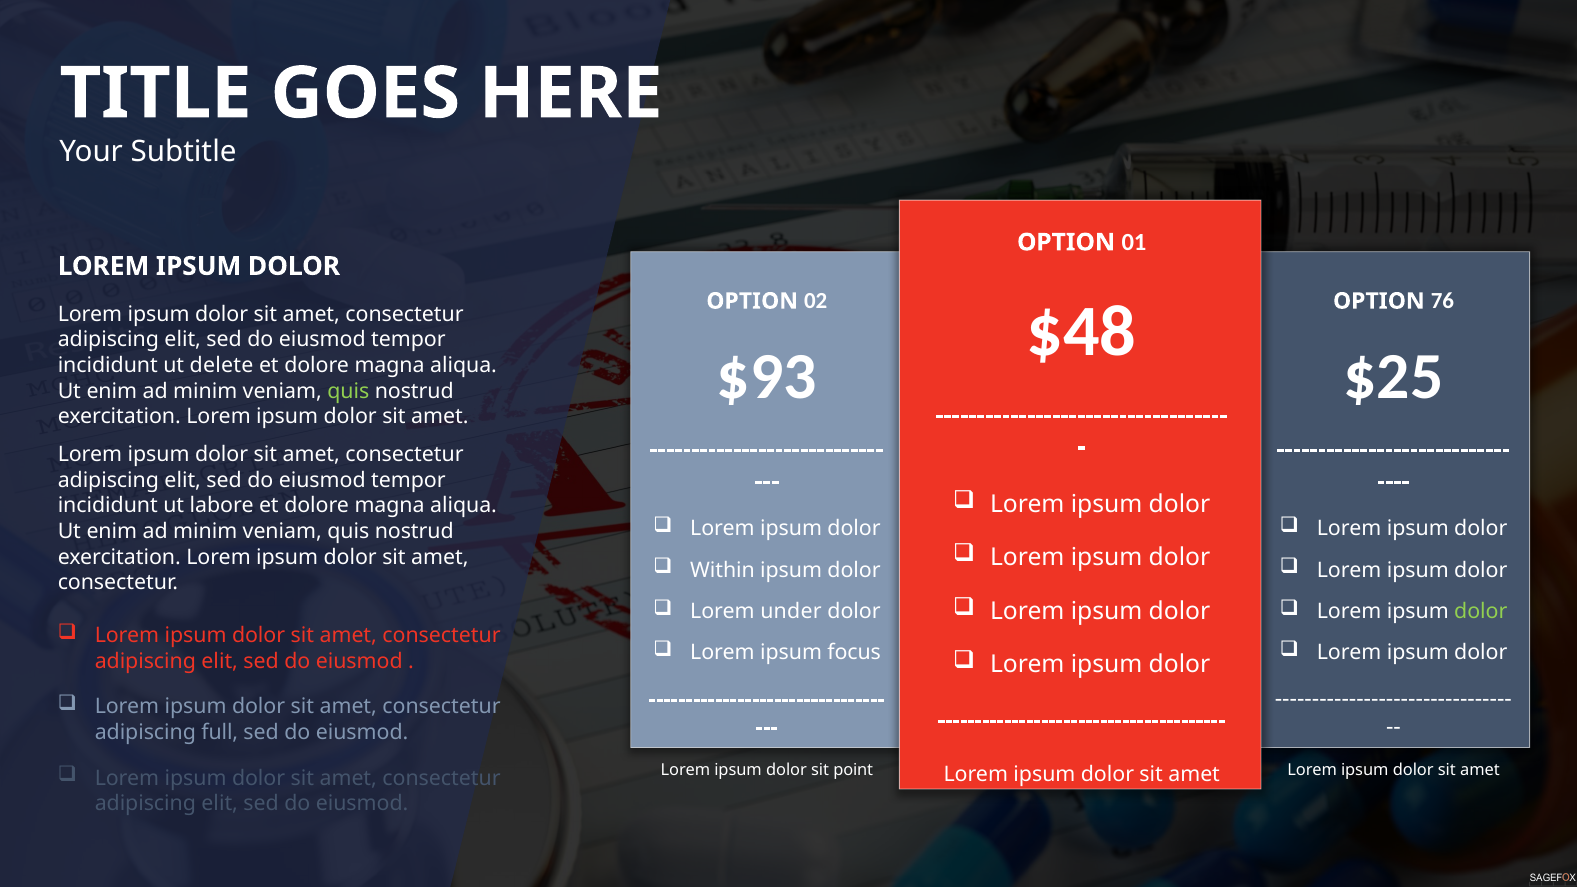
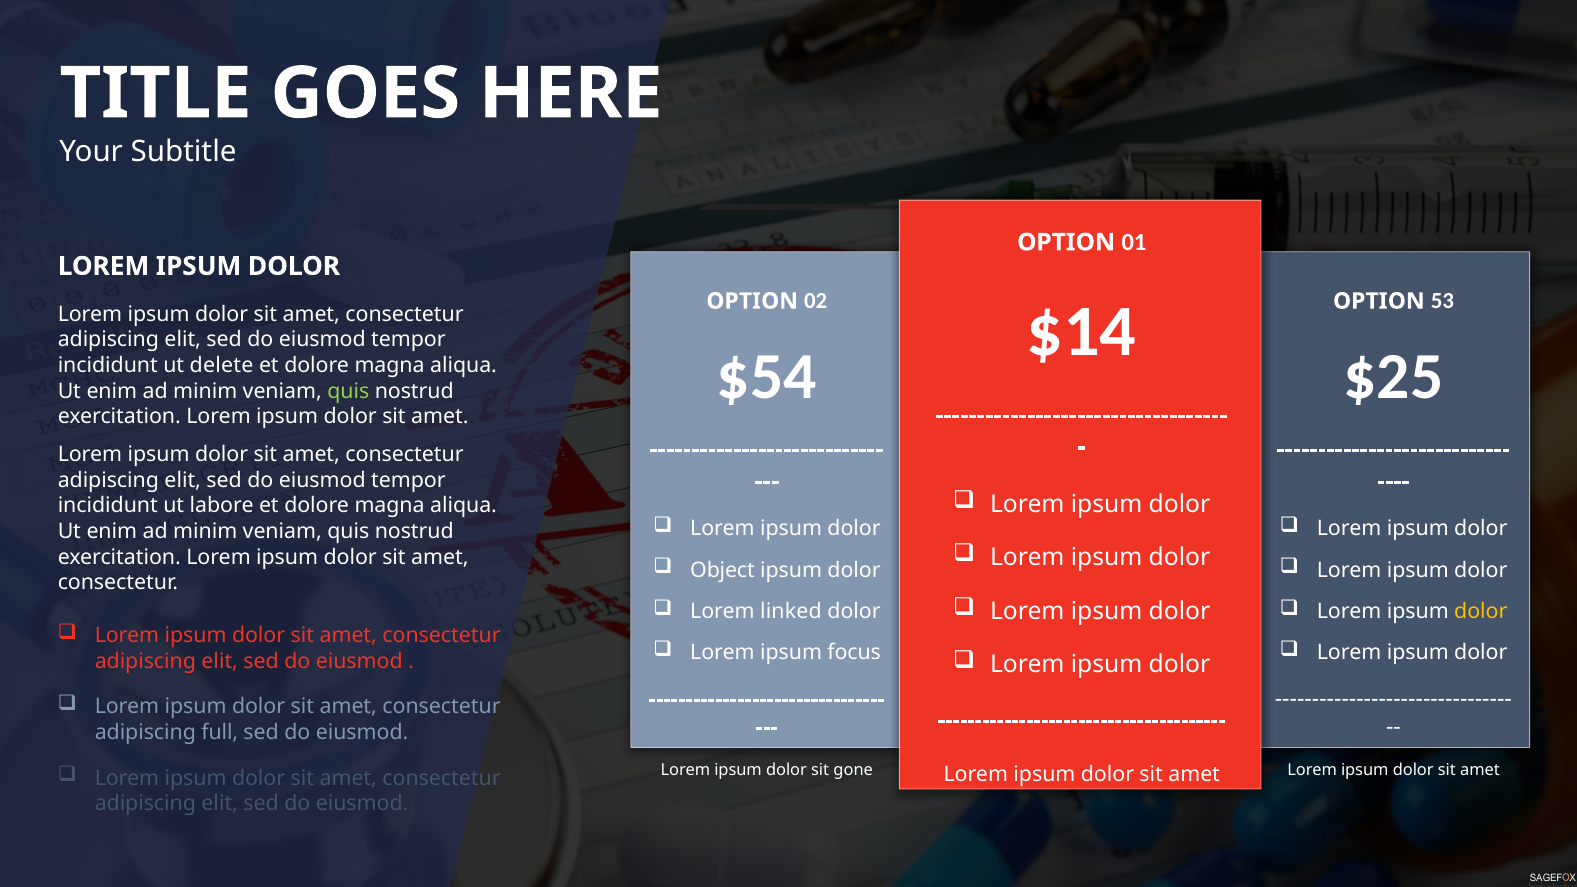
76: 76 -> 53
$48: $48 -> $14
$93: $93 -> $54
Within: Within -> Object
under: under -> linked
dolor at (1481, 612) colour: light green -> yellow
point: point -> gone
